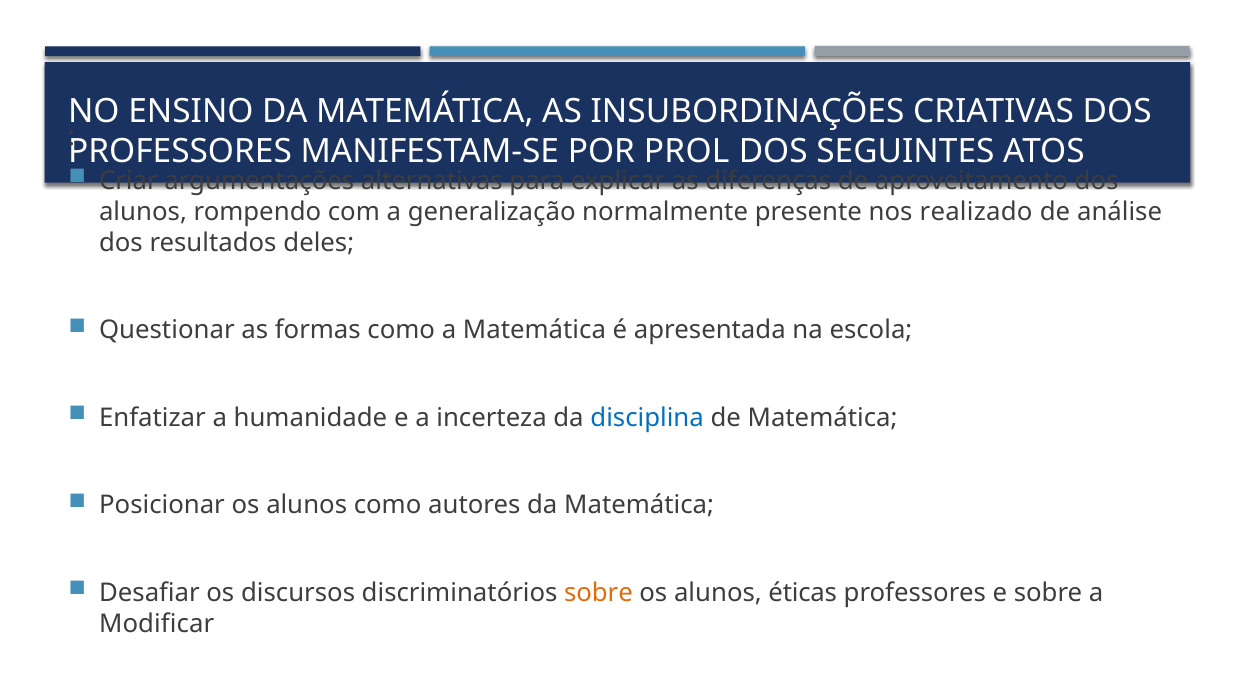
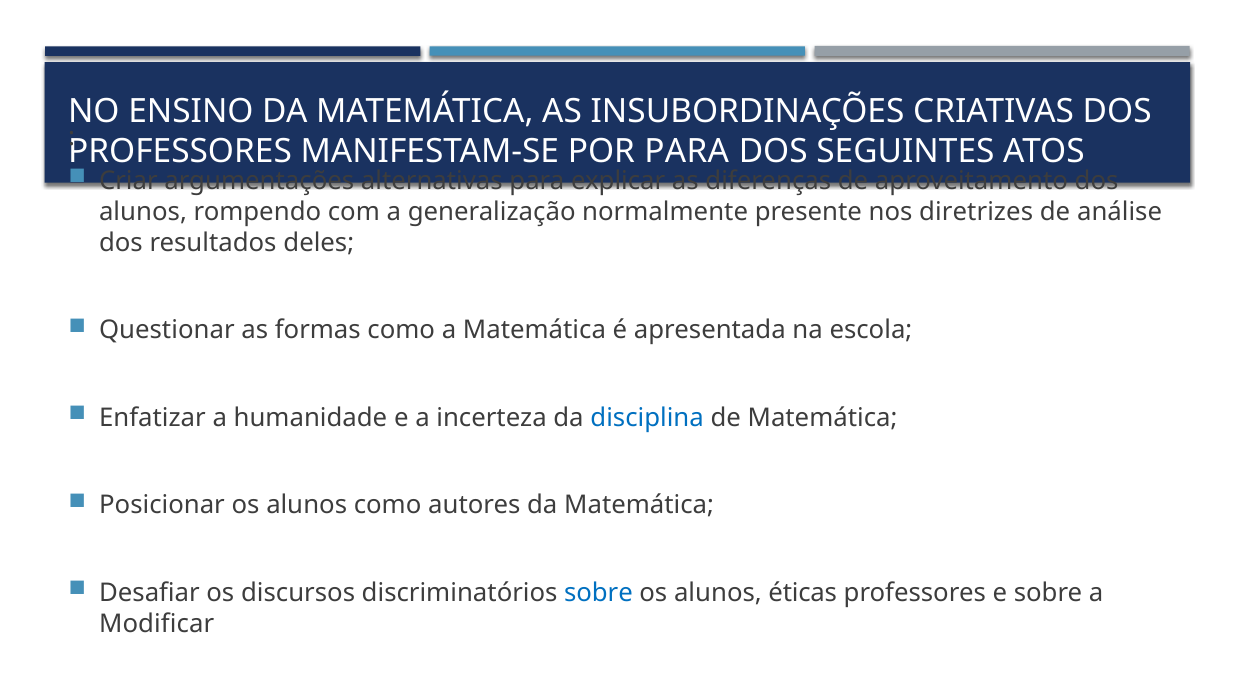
POR PROL: PROL -> PARA
realizado: realizado -> diretrizes
sobre at (599, 593) colour: orange -> blue
